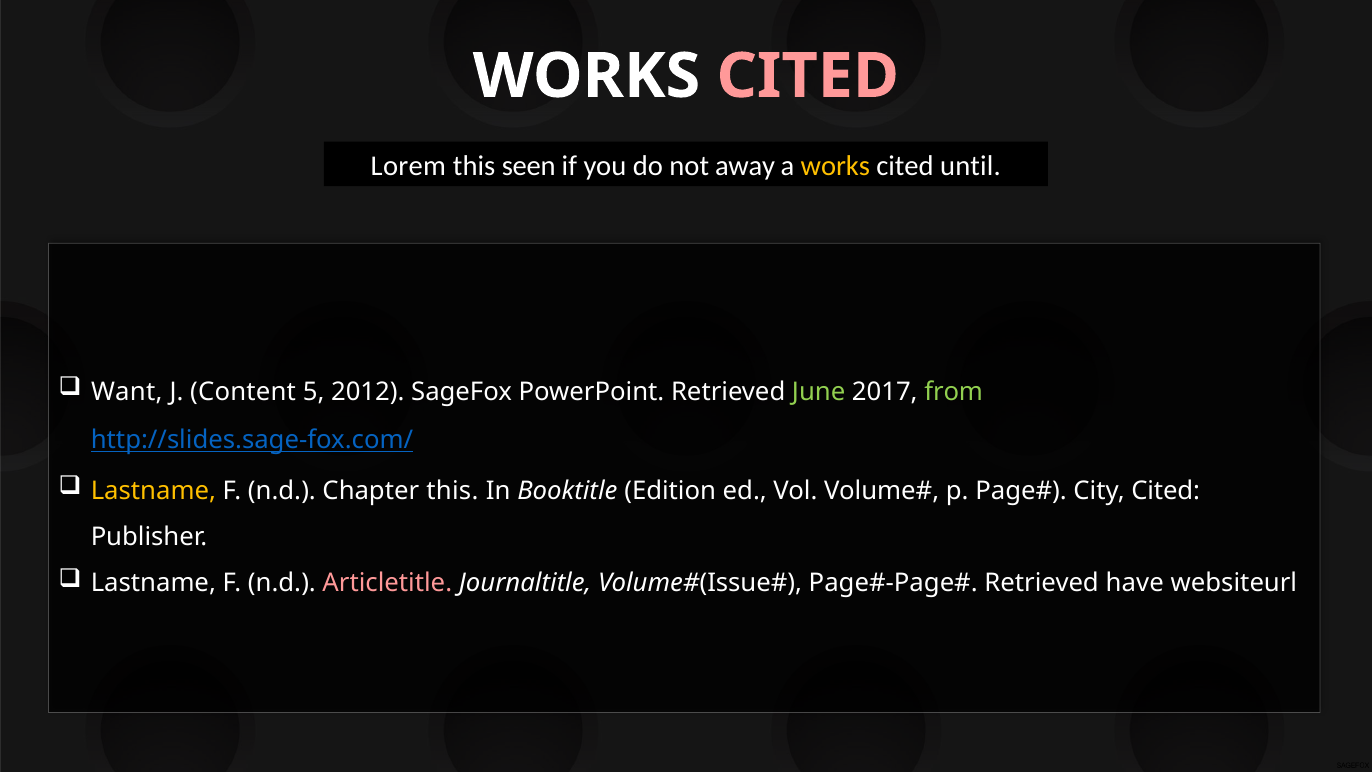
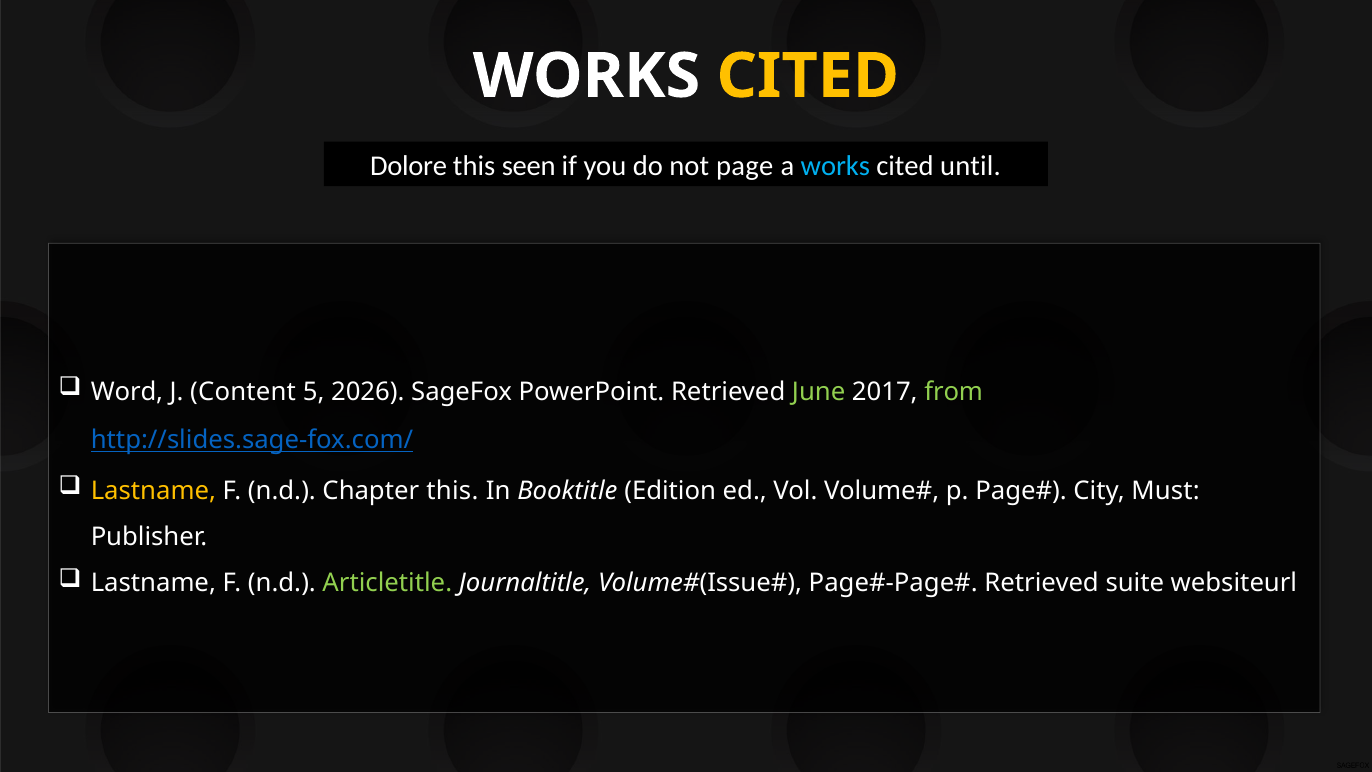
CITED at (808, 76) colour: pink -> yellow
Lorem: Lorem -> Dolore
away: away -> page
works at (835, 166) colour: yellow -> light blue
Want: Want -> Word
2012: 2012 -> 2026
City Cited: Cited -> Must
Articletitle colour: pink -> light green
have: have -> suite
